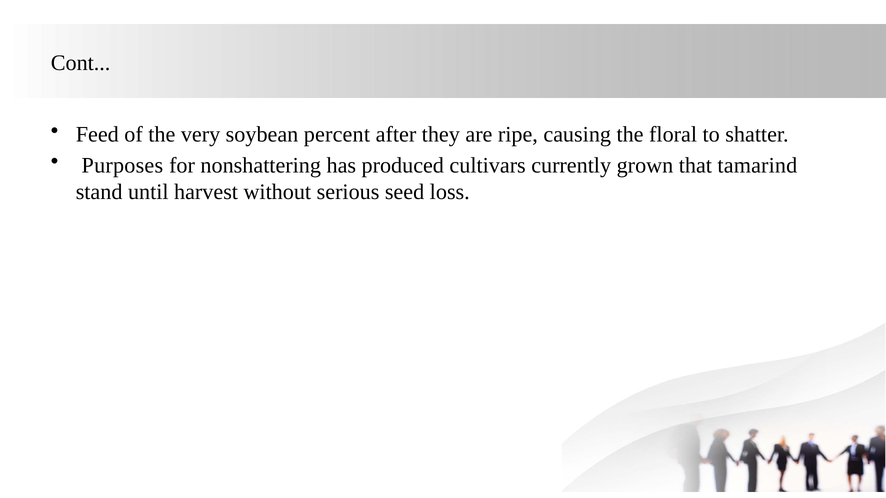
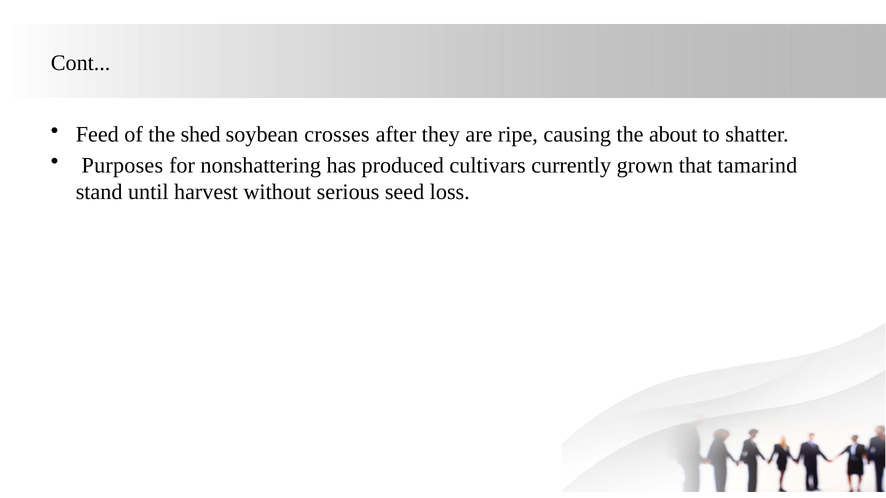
very: very -> shed
percent: percent -> crosses
floral: floral -> about
